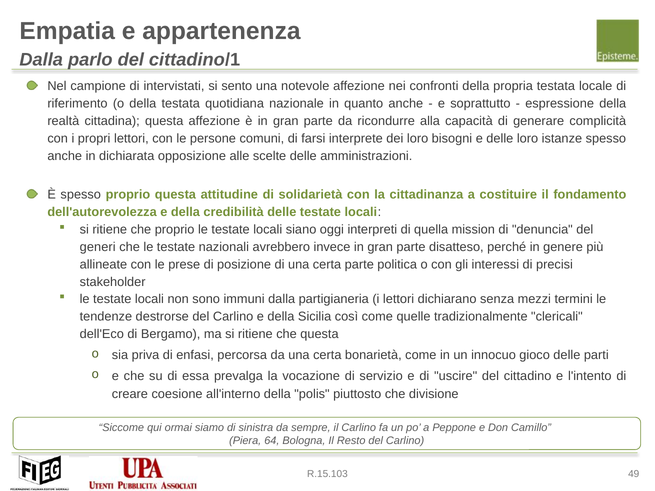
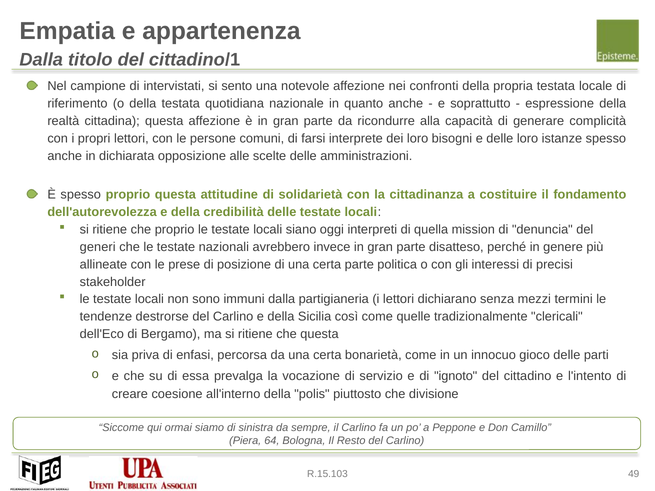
parlo: parlo -> titolo
uscire: uscire -> ignoto
